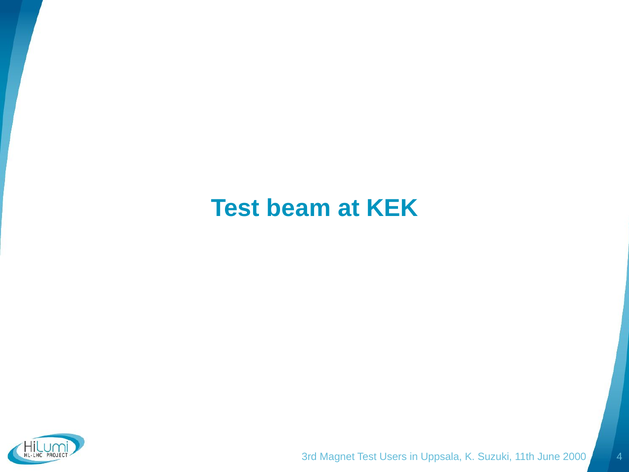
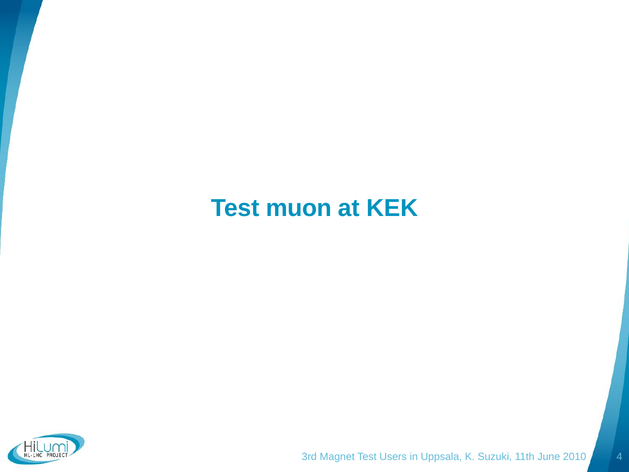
beam: beam -> muon
2000: 2000 -> 2010
